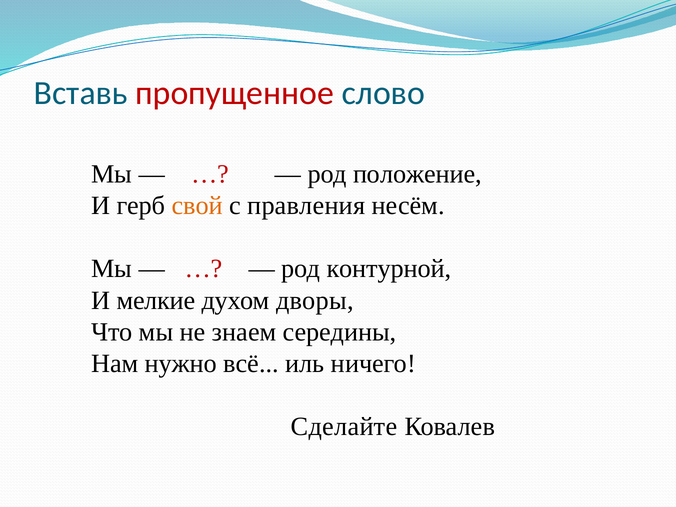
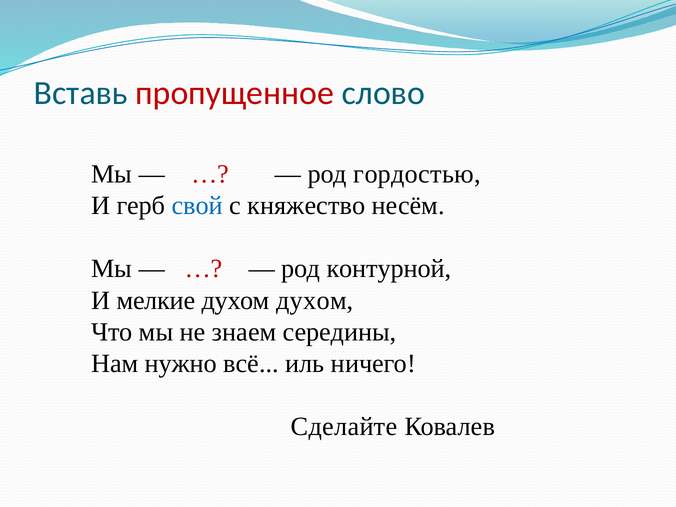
положение: положение -> гордостью
свой colour: orange -> blue
правления: правления -> княжество
духом дворы: дворы -> духом
